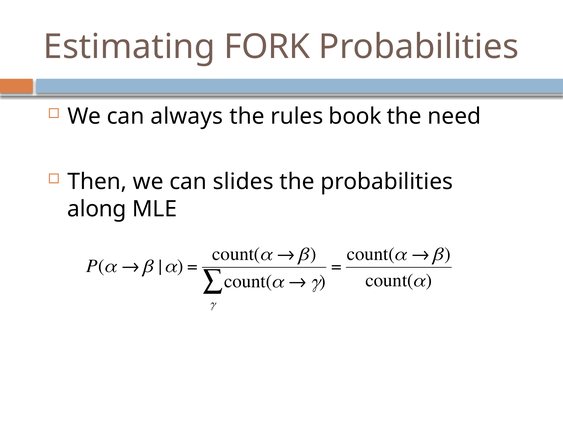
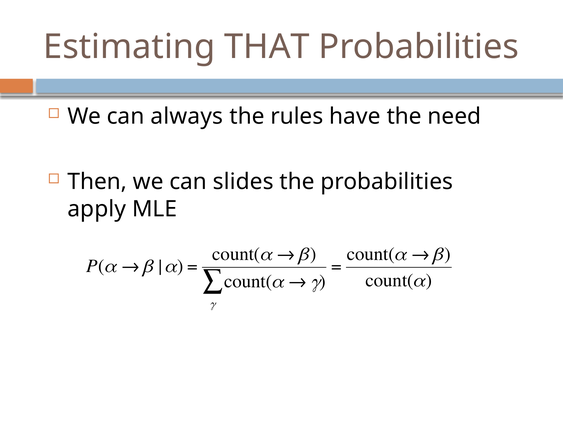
FORK: FORK -> THAT
book: book -> have
along: along -> apply
